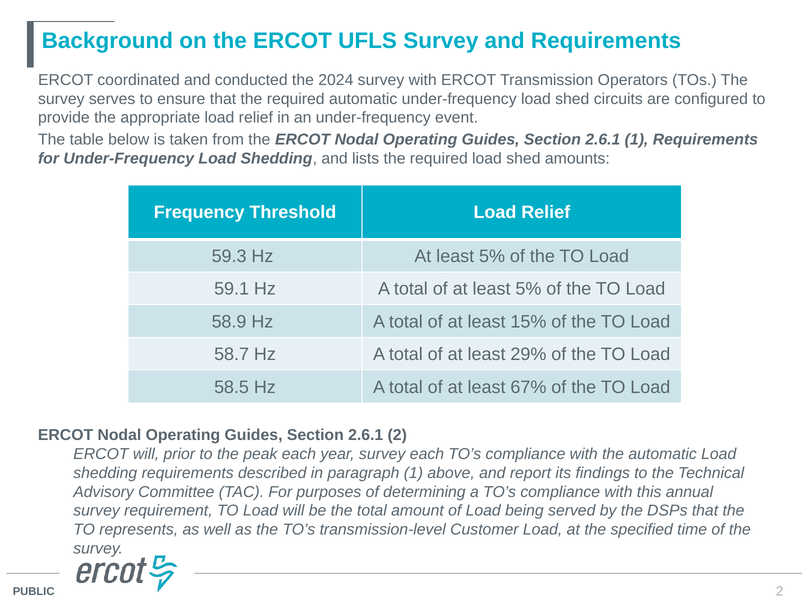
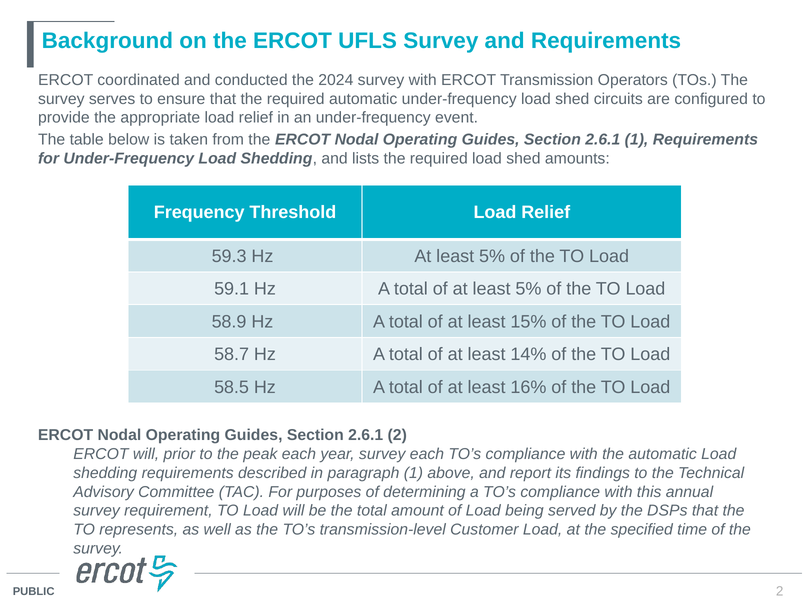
29%: 29% -> 14%
67%: 67% -> 16%
